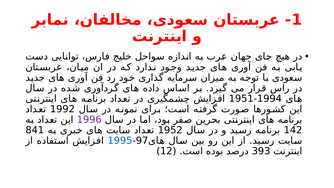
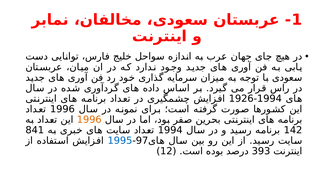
1951: 1951 -> 1926
1992 at (62, 109): 1992 -> 1996
1996 at (89, 120) colour: purple -> orange
1952 at (170, 130): 1952 -> 1994
